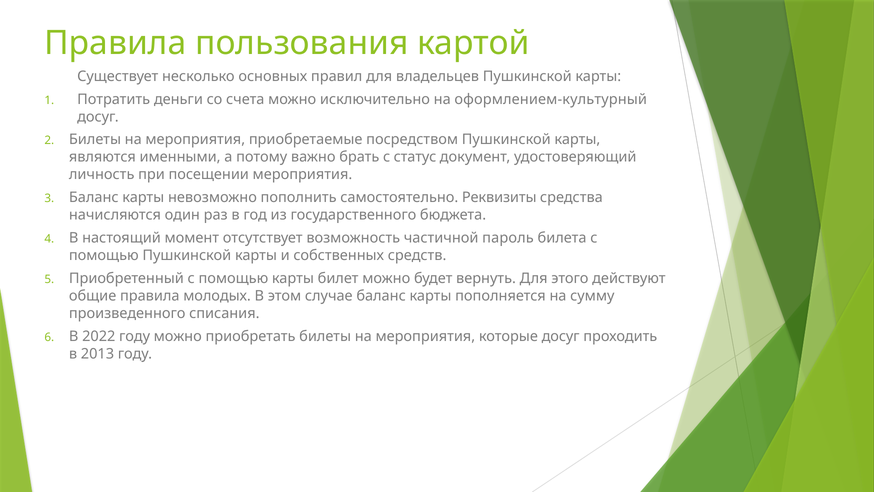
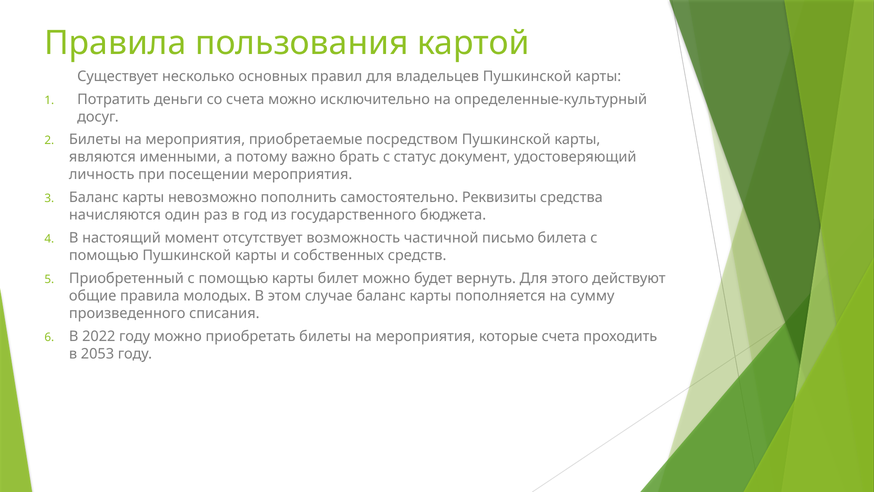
оформлением-культурный: оформлением-культурный -> определенные-культурный
пароль: пароль -> письмо
которые досуг: досуг -> счета
2013: 2013 -> 2053
